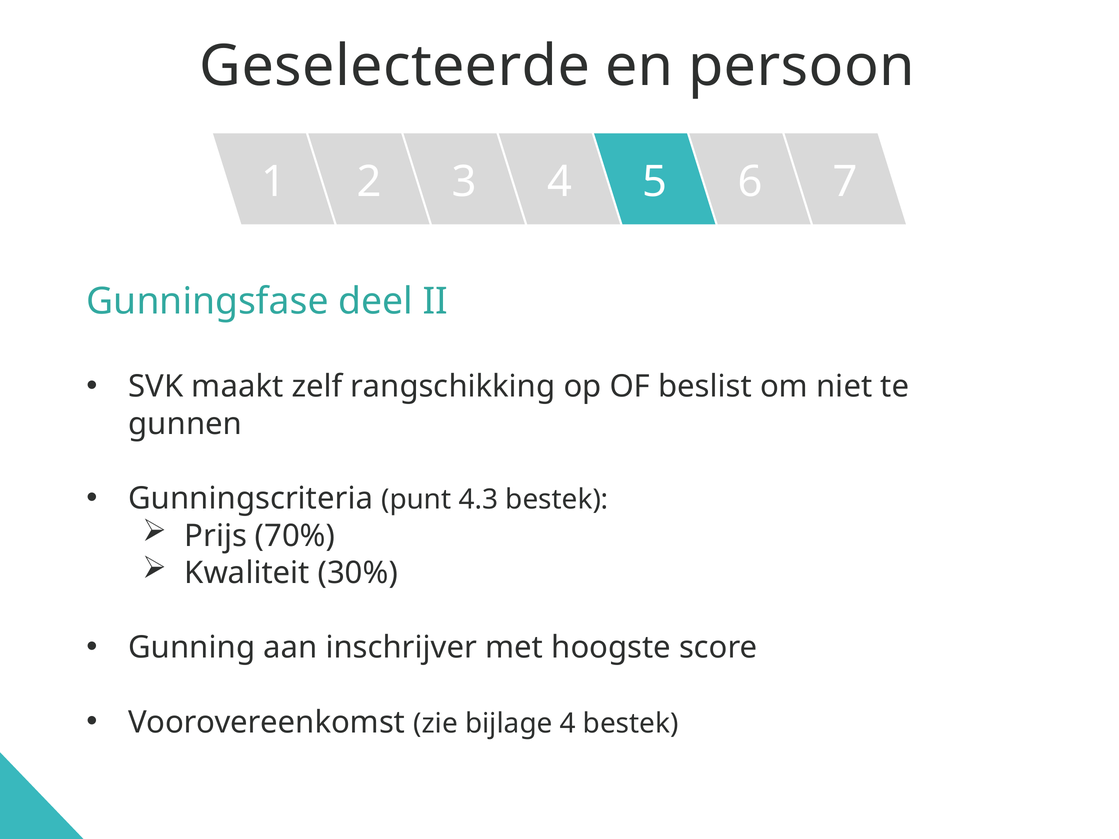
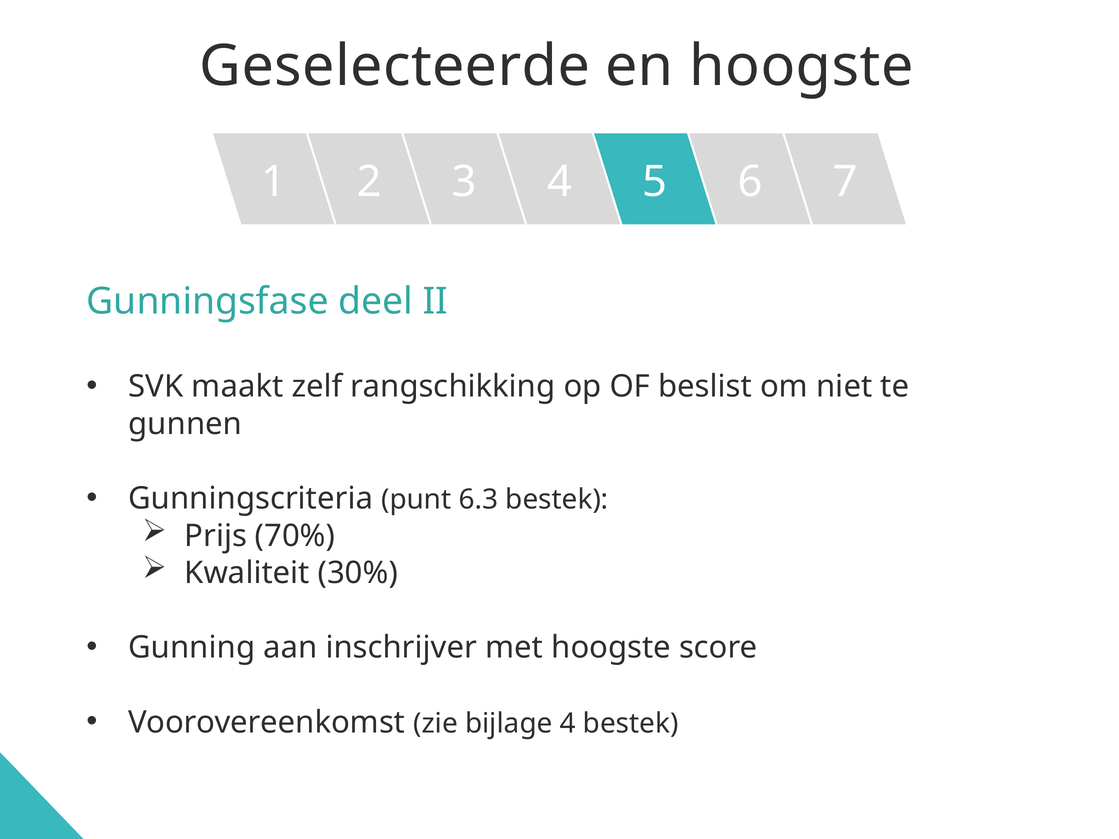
en persoon: persoon -> hoogste
4.3: 4.3 -> 6.3
